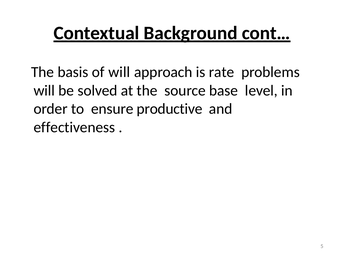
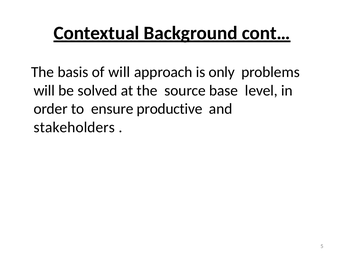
rate: rate -> only
effectiveness: effectiveness -> stakeholders
